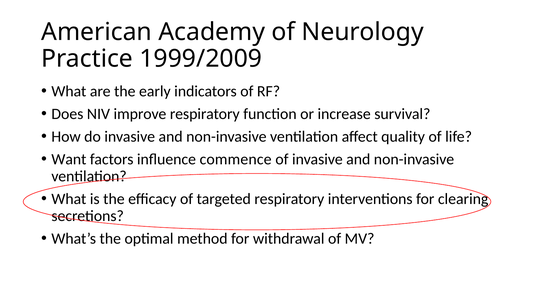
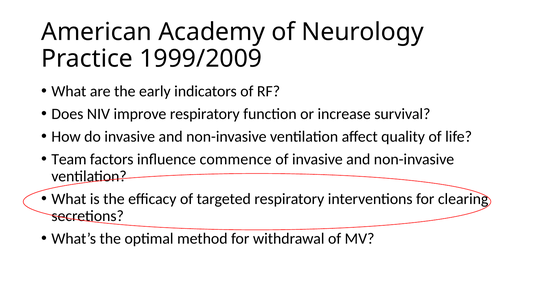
Want: Want -> Team
